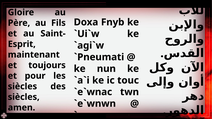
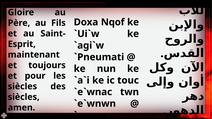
Fnyb: Fnyb -> Nqof
